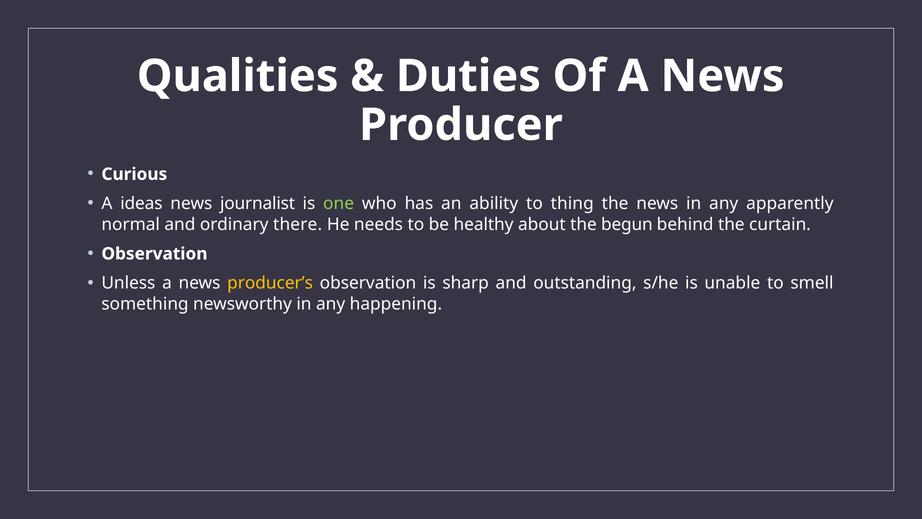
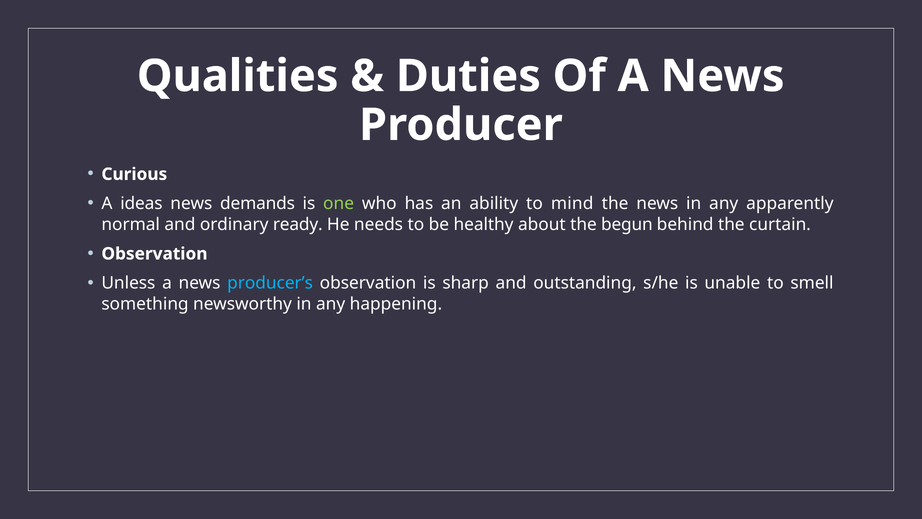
journalist: journalist -> demands
thing: thing -> mind
there: there -> ready
producer’s colour: yellow -> light blue
